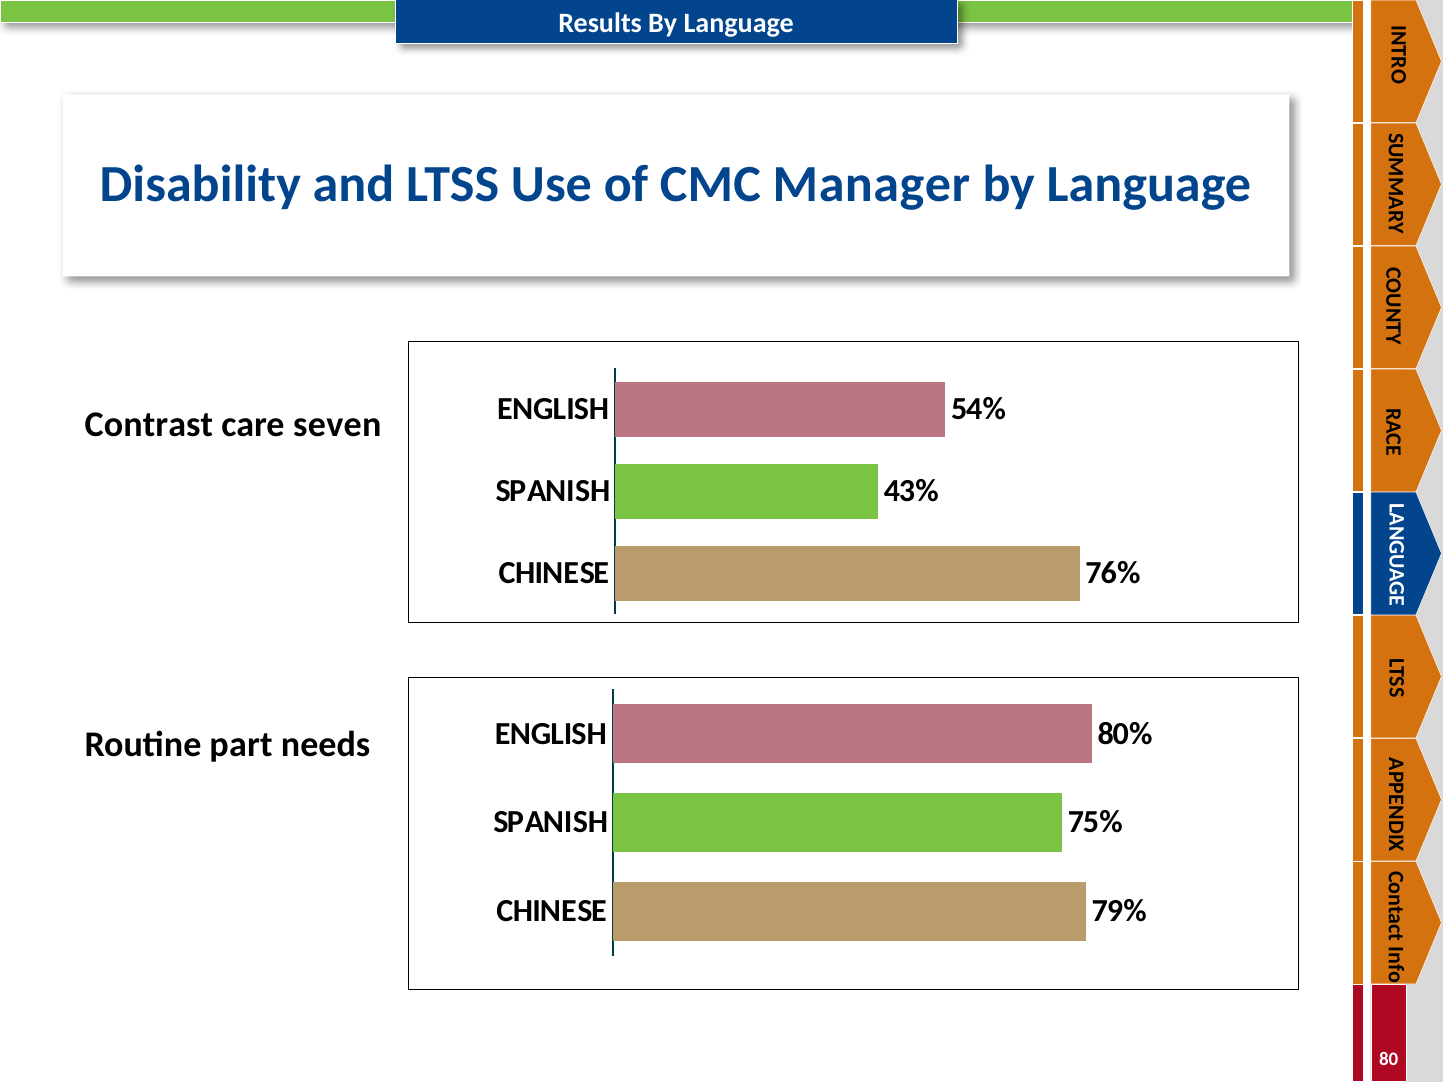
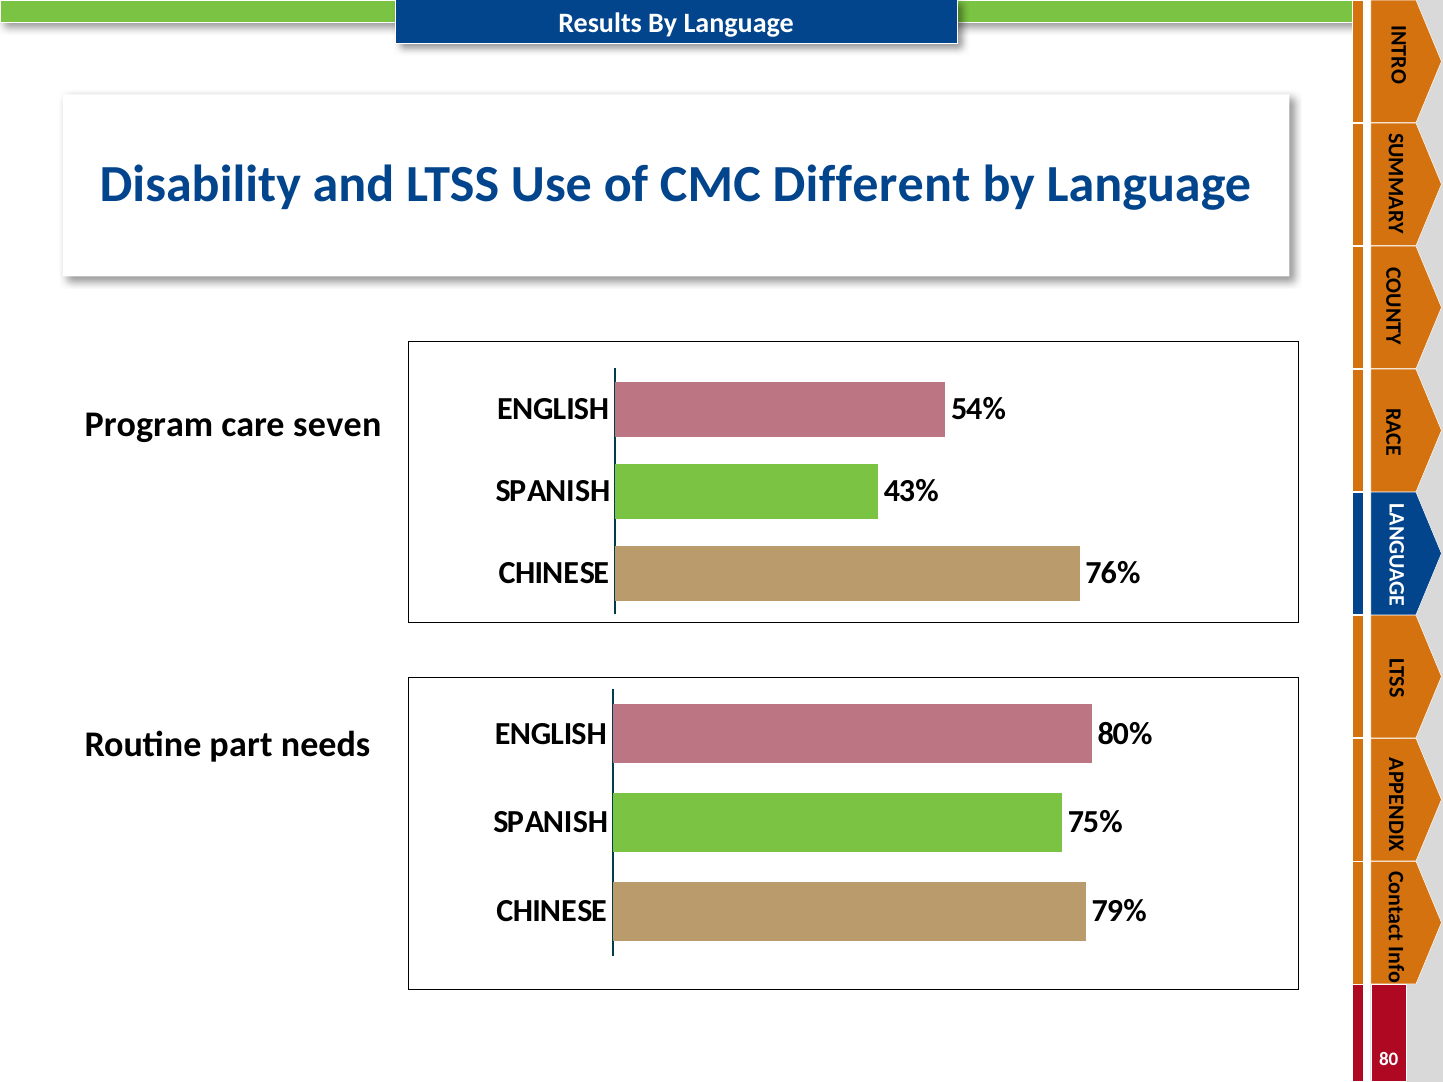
Manager: Manager -> Different
Contrast: Contrast -> Program
